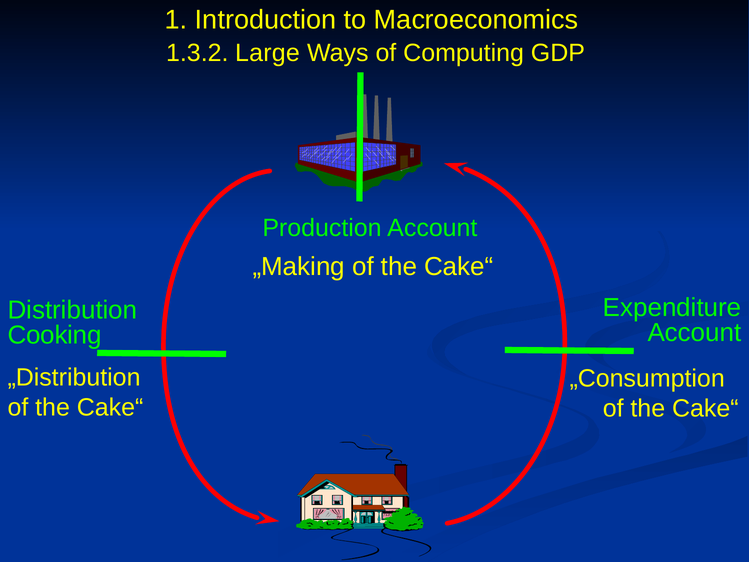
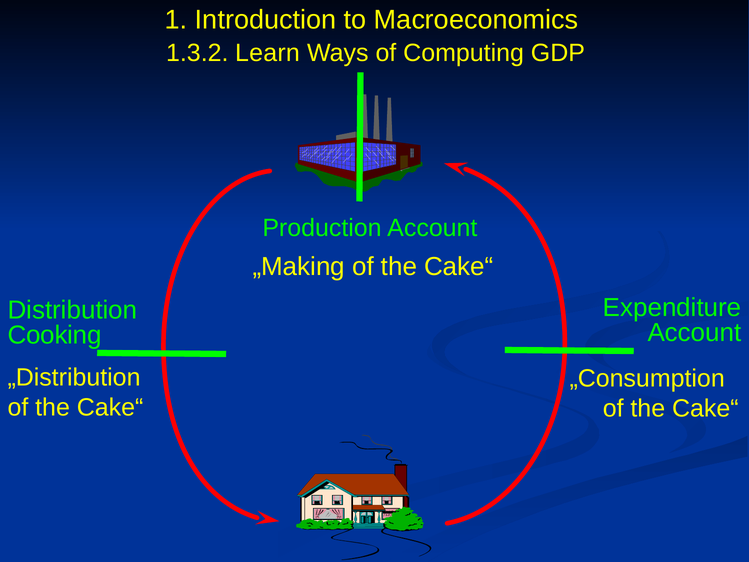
Large: Large -> Learn
